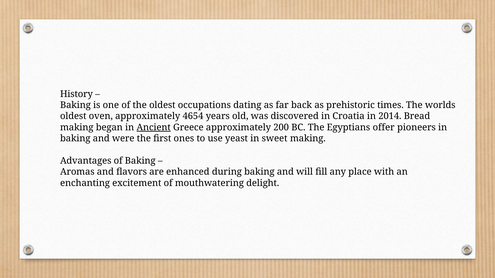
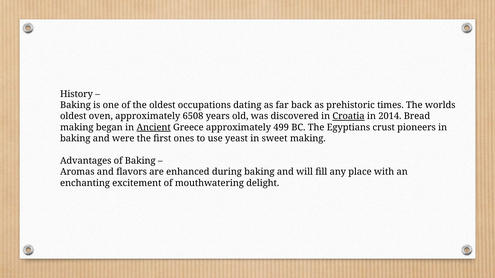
4654: 4654 -> 6508
Croatia underline: none -> present
200: 200 -> 499
offer: offer -> crust
